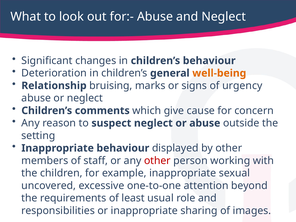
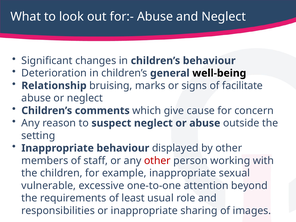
well-being colour: orange -> black
urgency: urgency -> facilitate
uncovered: uncovered -> vulnerable
